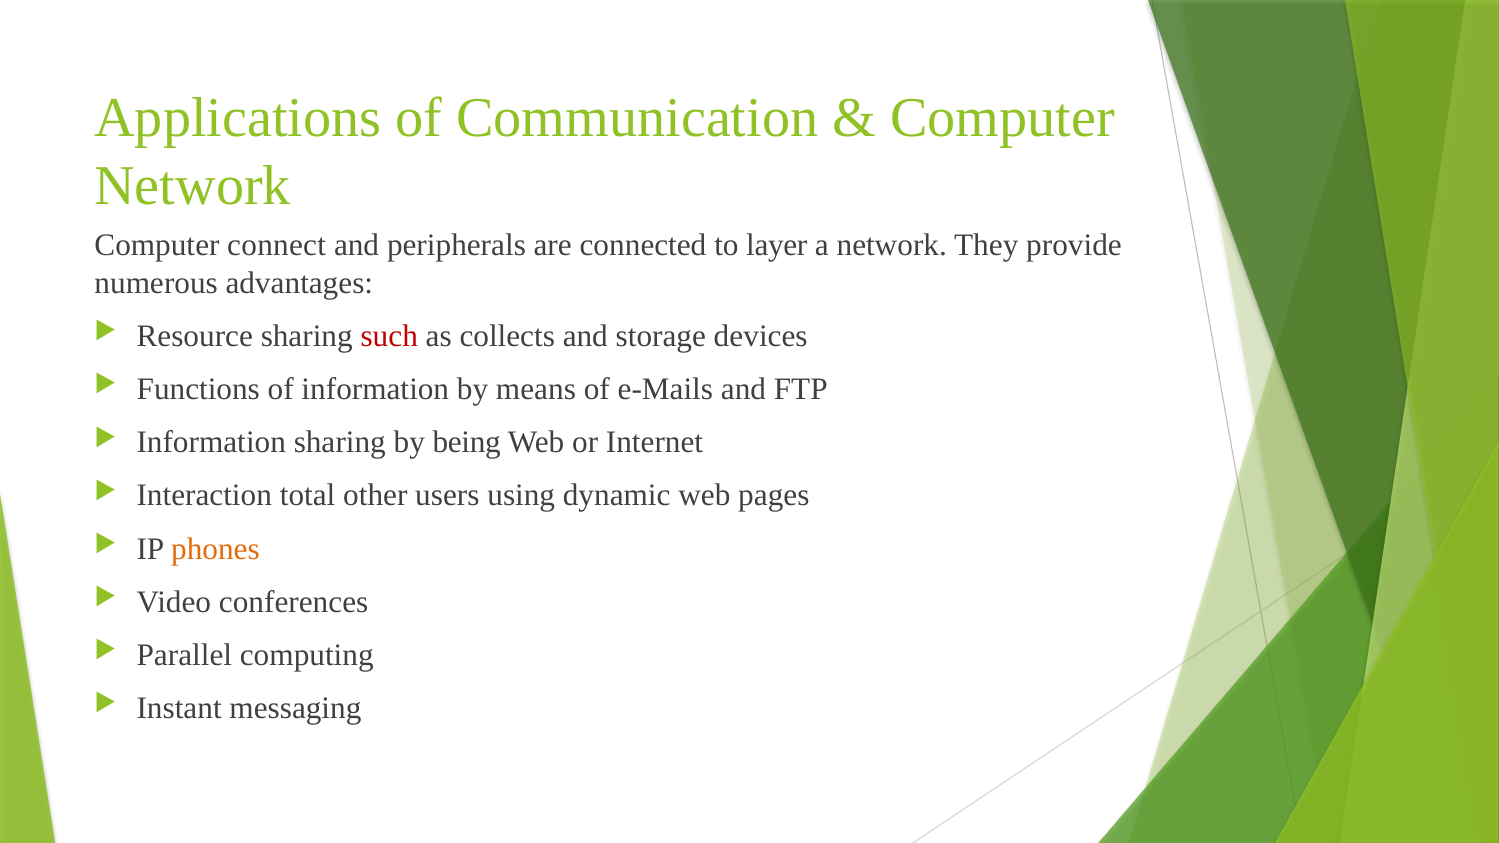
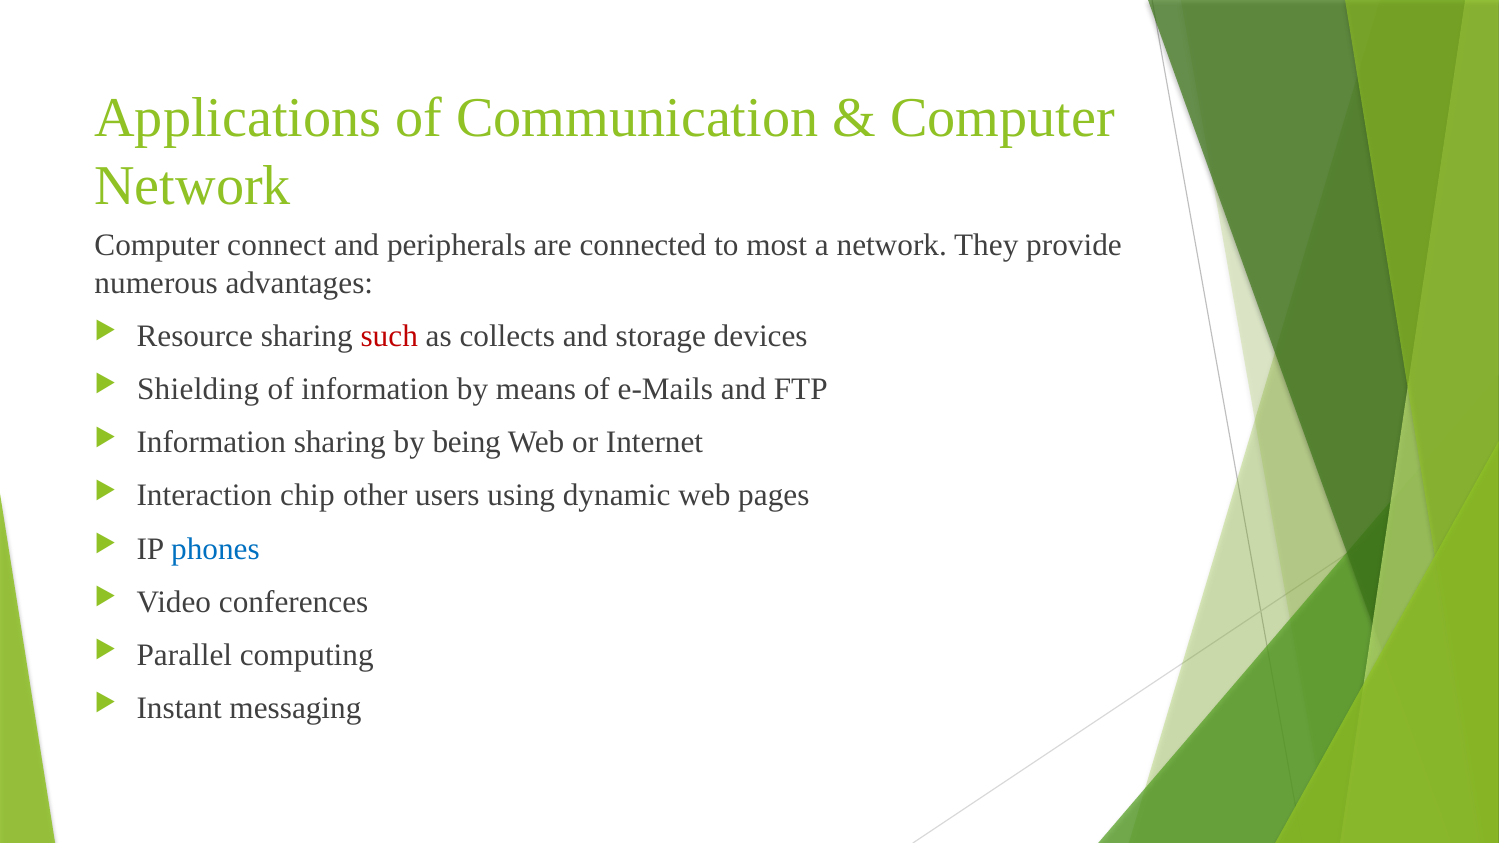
layer: layer -> most
Functions: Functions -> Shielding
total: total -> chip
phones colour: orange -> blue
